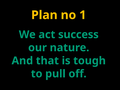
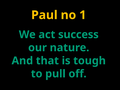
Plan: Plan -> Paul
